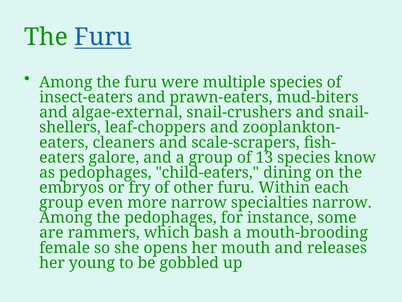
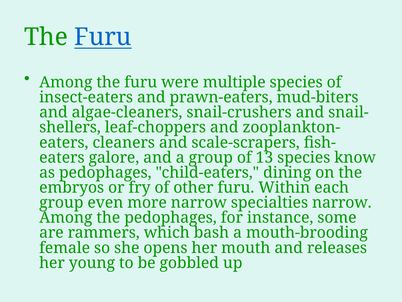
algae-external: algae-external -> algae-cleaners
